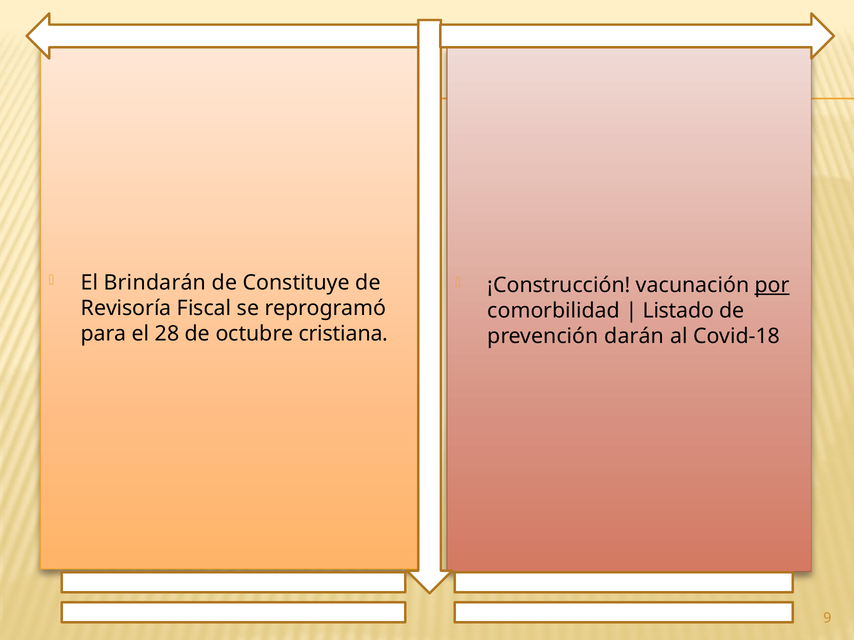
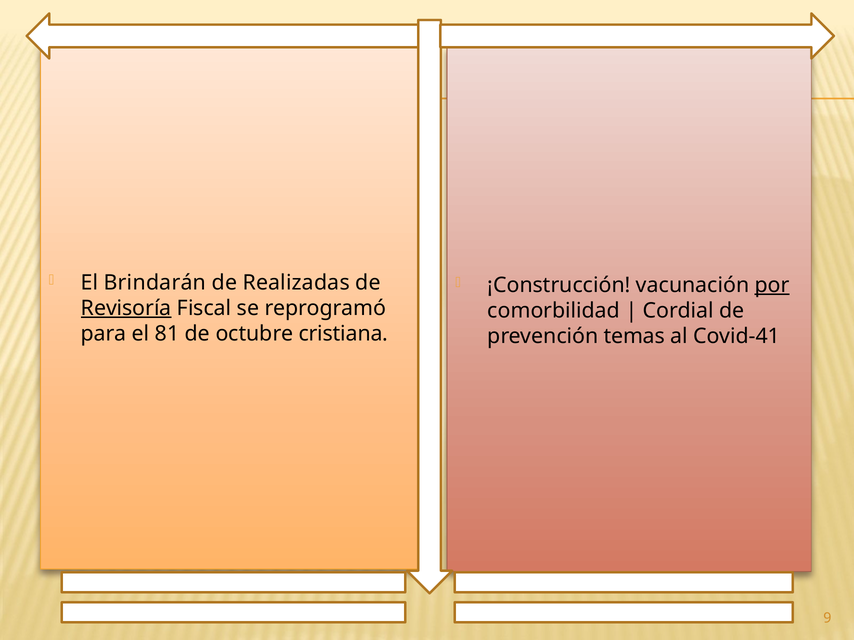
Constituye: Constituye -> Realizadas
Revisoría underline: none -> present
Listado: Listado -> Cordial
28: 28 -> 81
darán: darán -> temas
Covid-18: Covid-18 -> Covid-41
